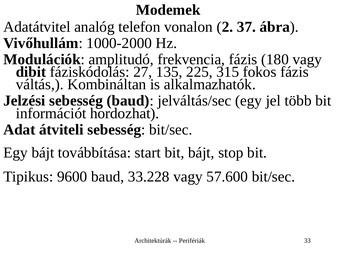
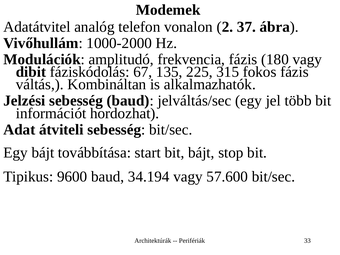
27: 27 -> 67
33.228: 33.228 -> 34.194
